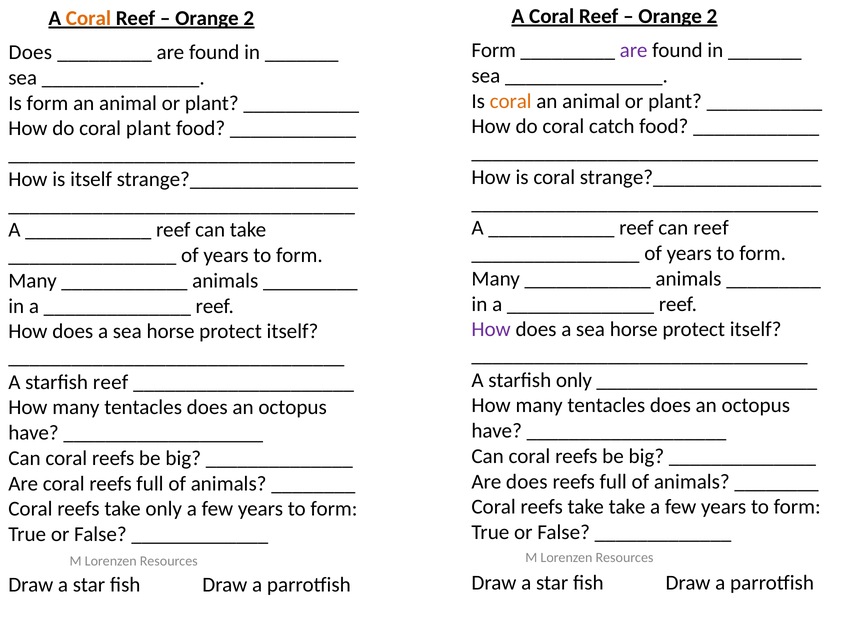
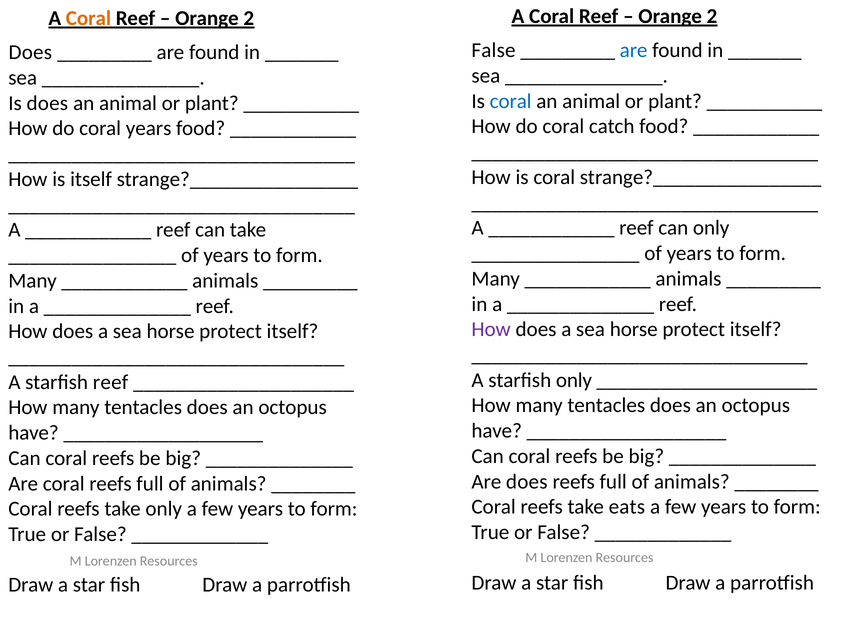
Form at (494, 50): Form -> False
are at (634, 50) colour: purple -> blue
coral at (511, 101) colour: orange -> blue
Is form: form -> does
coral plant: plant -> years
can reef: reef -> only
take take: take -> eats
